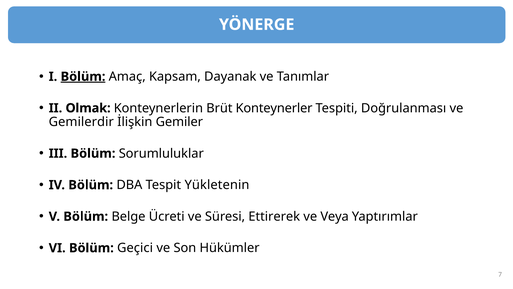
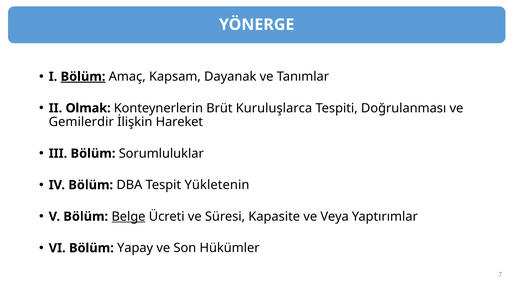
Konteynerler: Konteynerler -> Kuruluşlarca
Gemiler: Gemiler -> Hareket
Belge underline: none -> present
Ettirerek: Ettirerek -> Kapasite
Geçici: Geçici -> Yapay
